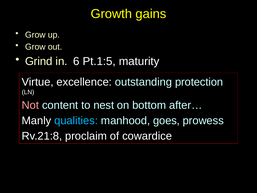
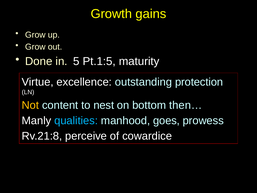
Grind: Grind -> Done
6: 6 -> 5
Not colour: pink -> yellow
after…: after… -> then…
proclaim: proclaim -> perceive
